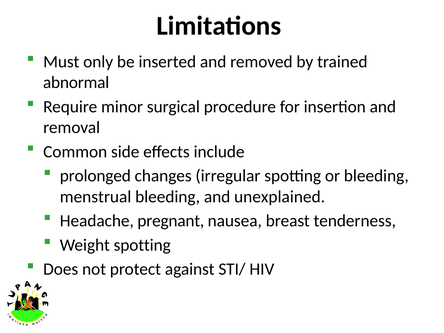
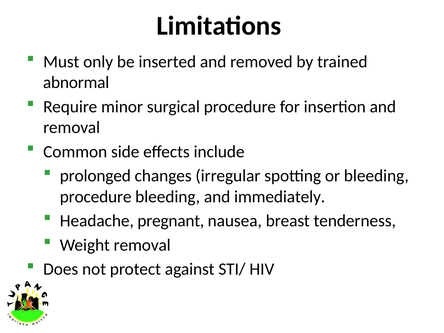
menstrual at (96, 197): menstrual -> procedure
unexplained: unexplained -> immediately
Weight spotting: spotting -> removal
